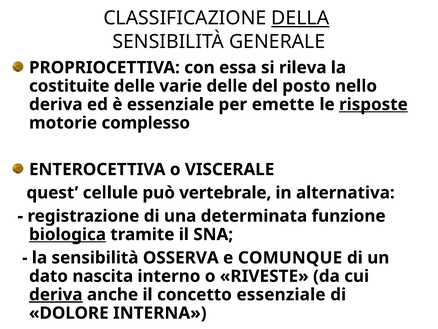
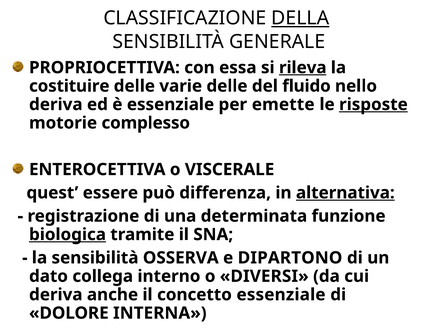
rileva underline: none -> present
costituite: costituite -> costituire
posto: posto -> fluido
cellule: cellule -> essere
vertebrale: vertebrale -> differenza
alternativa underline: none -> present
COMUNQUE: COMUNQUE -> DIPARTONO
nascita: nascita -> collega
RIVESTE: RIVESTE -> DIVERSI
deriva at (56, 294) underline: present -> none
